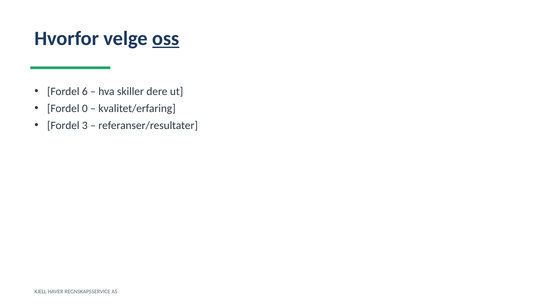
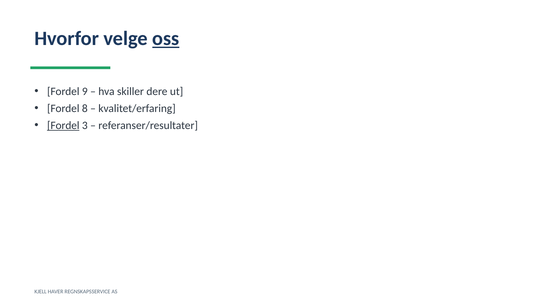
6: 6 -> 9
0: 0 -> 8
Fordel at (63, 125) underline: none -> present
